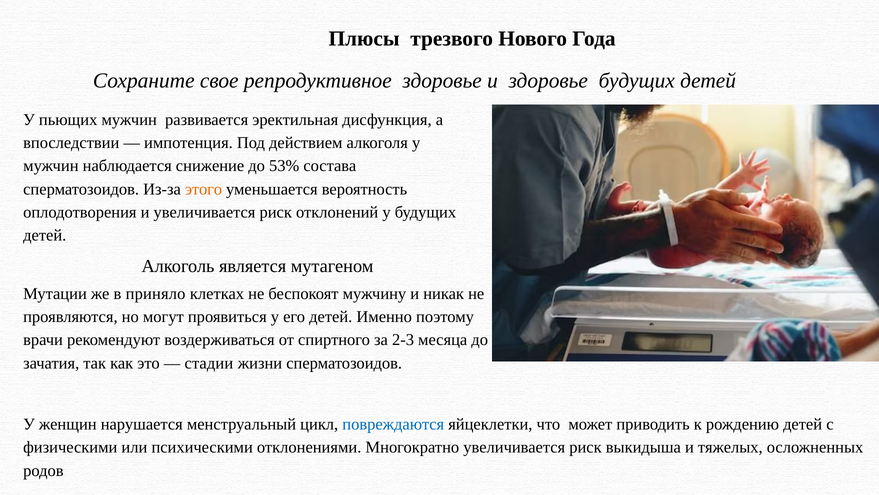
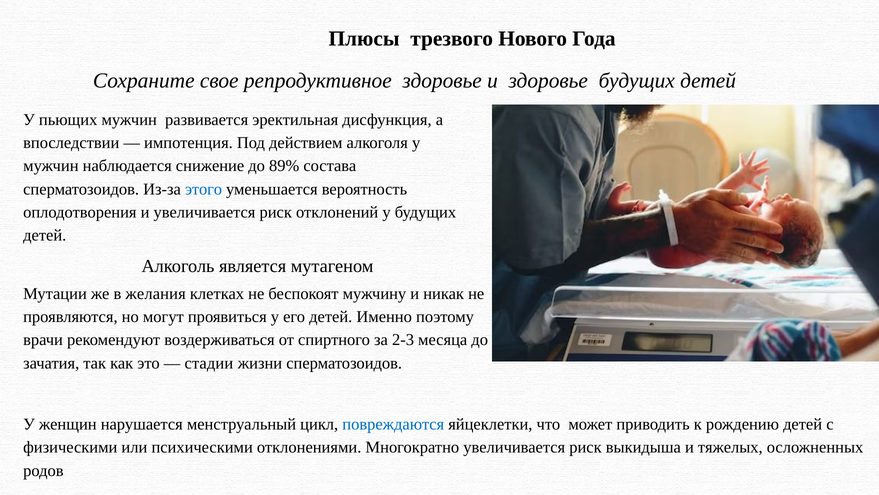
53%: 53% -> 89%
этого colour: orange -> blue
приняло: приняло -> желания
